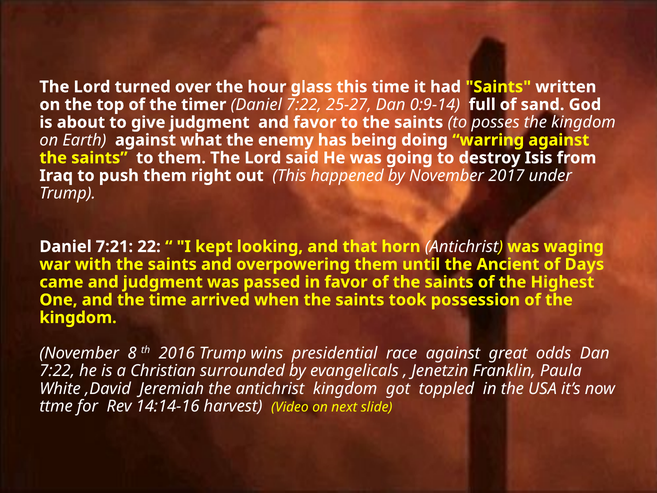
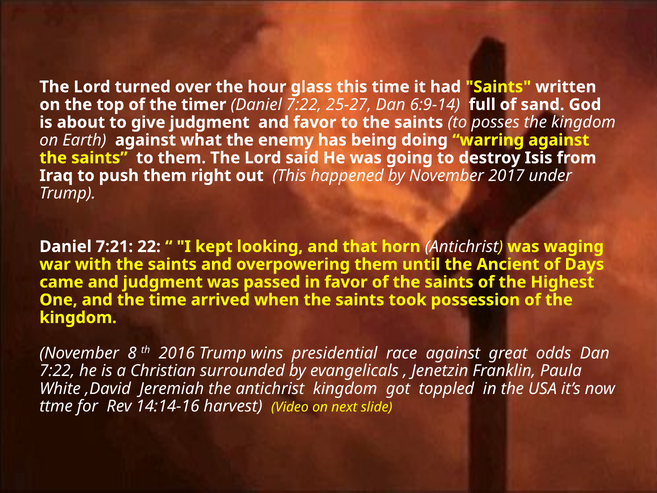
0:9-14: 0:9-14 -> 6:9-14
